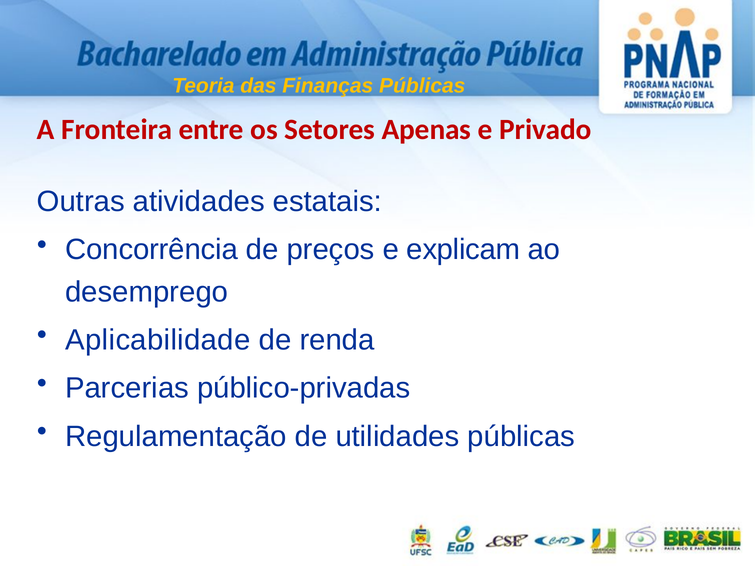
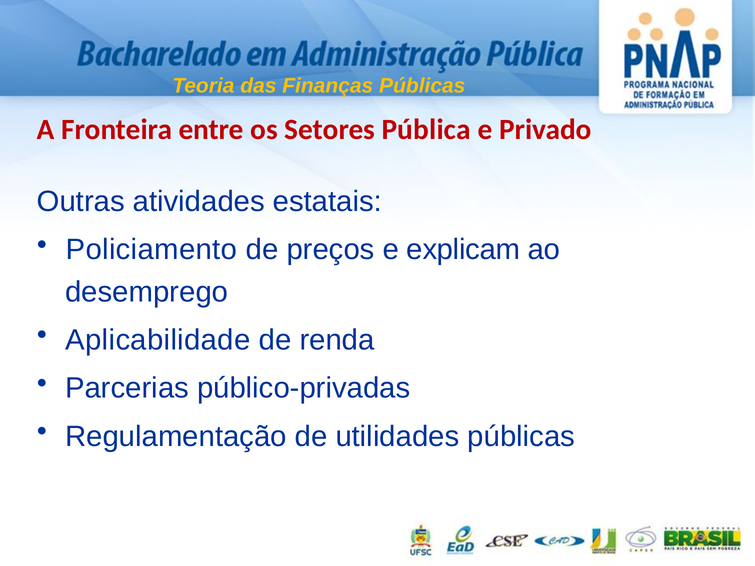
Apenas: Apenas -> Pública
Concorrência: Concorrência -> Policiamento
